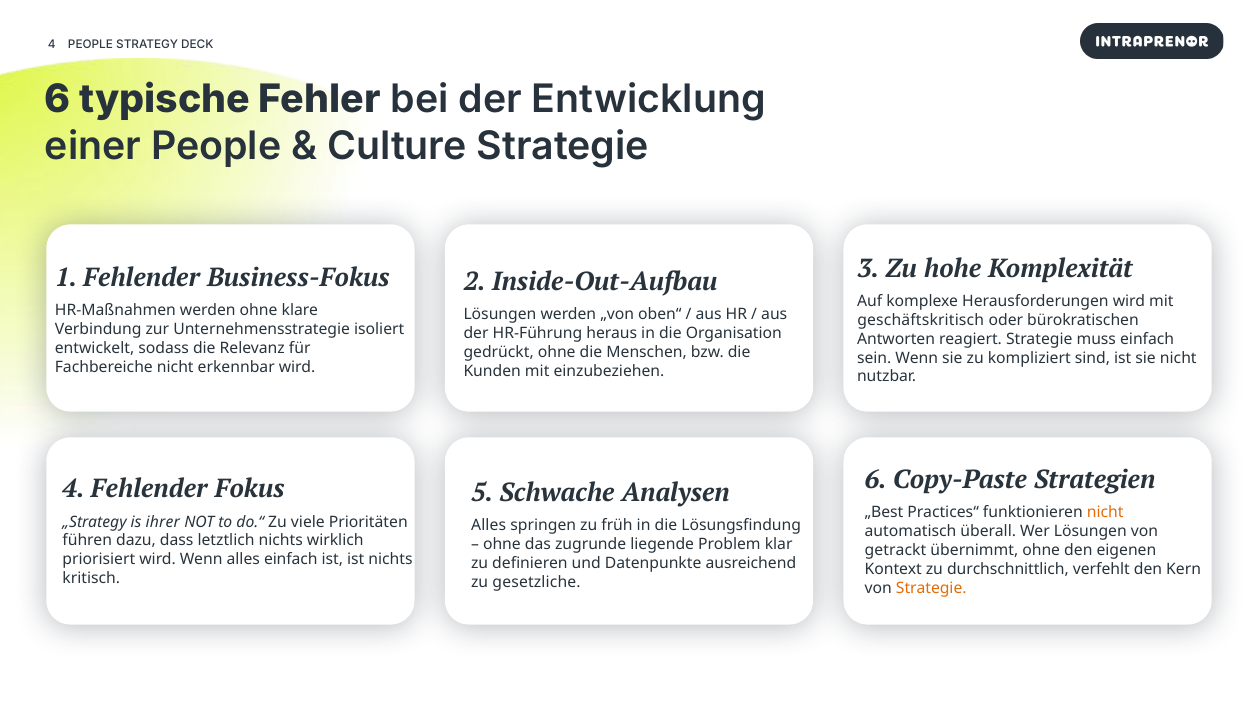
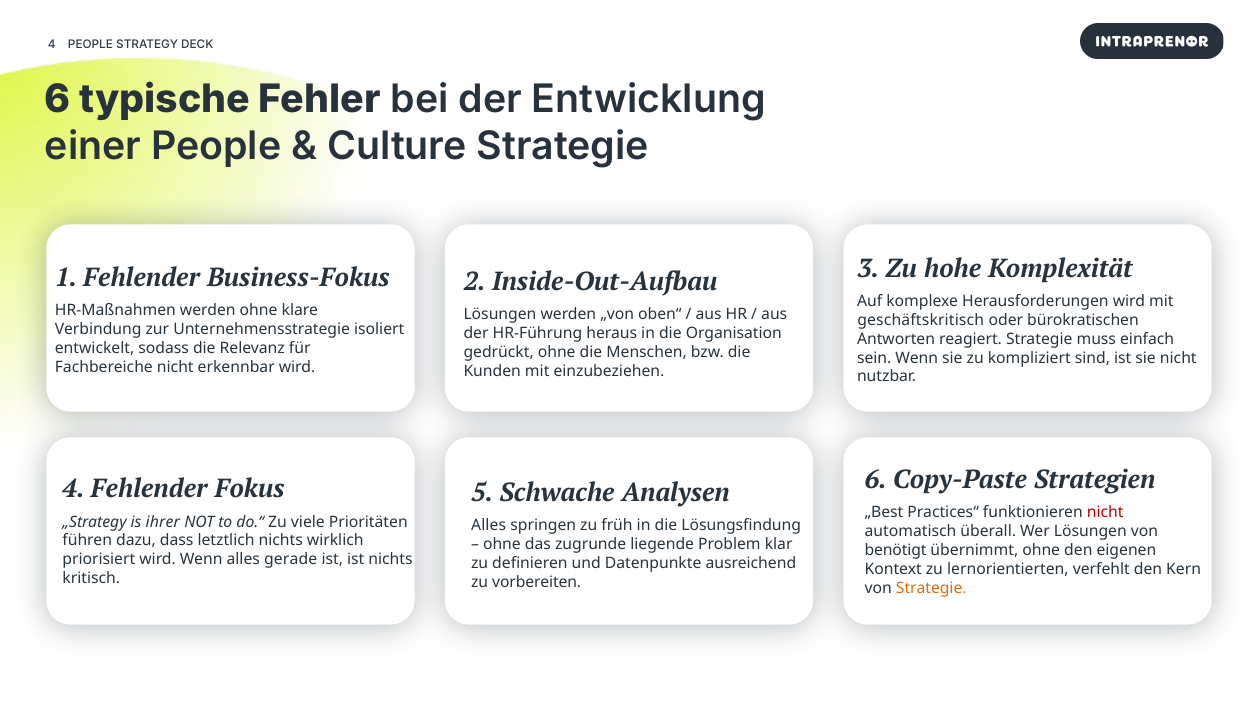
nicht at (1105, 513) colour: orange -> red
getrackt: getrackt -> benötigt
alles einfach: einfach -> gerade
durchschnittlich: durchschnittlich -> lernorientierten
gesetzliche: gesetzliche -> vorbereiten
